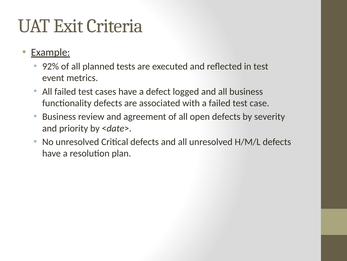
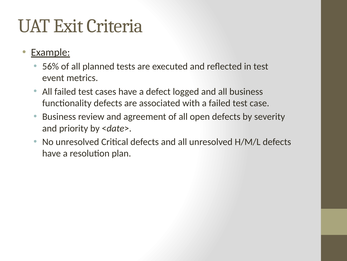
92%: 92% -> 56%
